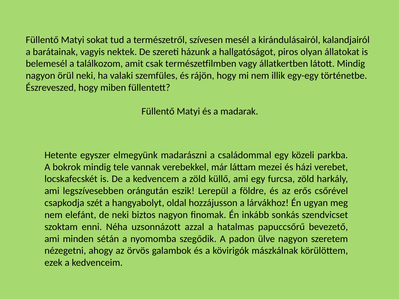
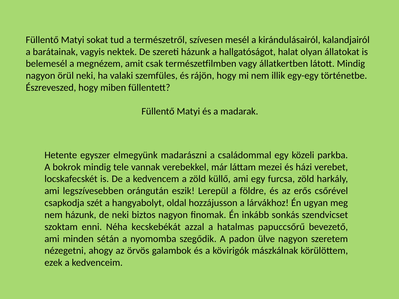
piros: piros -> halat
találkozom: találkozom -> megnézem
nem elefánt: elefánt -> házunk
uzsonnázott: uzsonnázott -> kecskebékát
